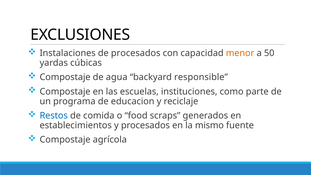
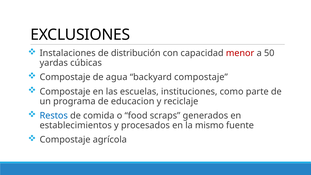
de procesados: procesados -> distribución
menor colour: orange -> red
backyard responsible: responsible -> compostaje
